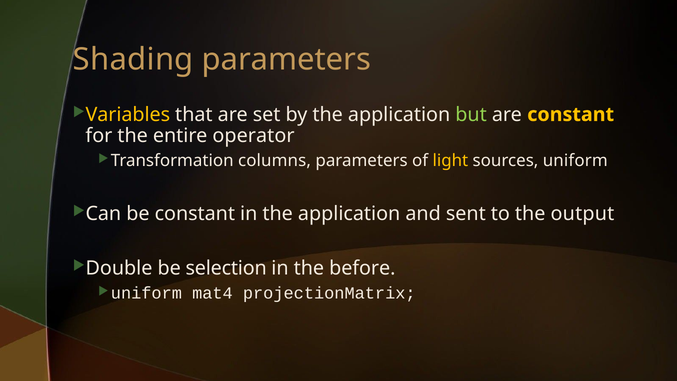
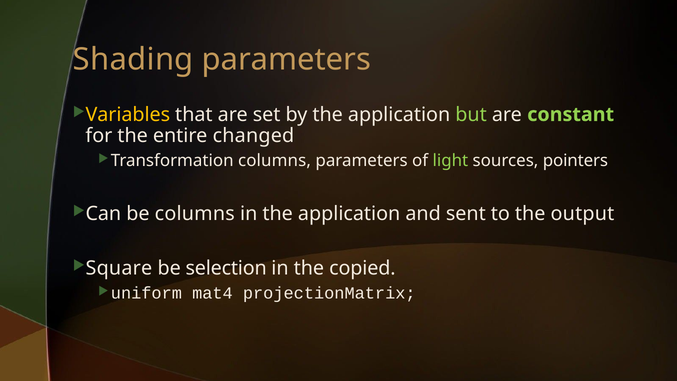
constant at (571, 114) colour: yellow -> light green
operator: operator -> changed
light colour: yellow -> light green
uniform: uniform -> pointers
be constant: constant -> columns
Double: Double -> Square
before: before -> copied
